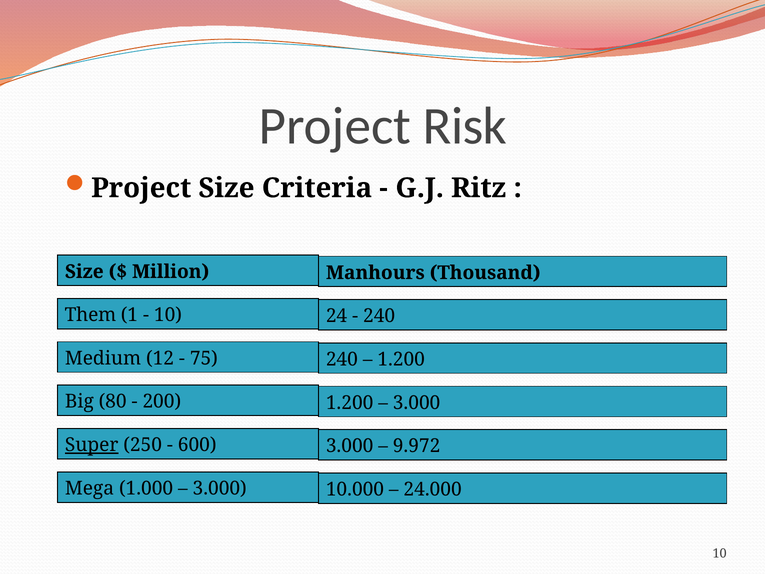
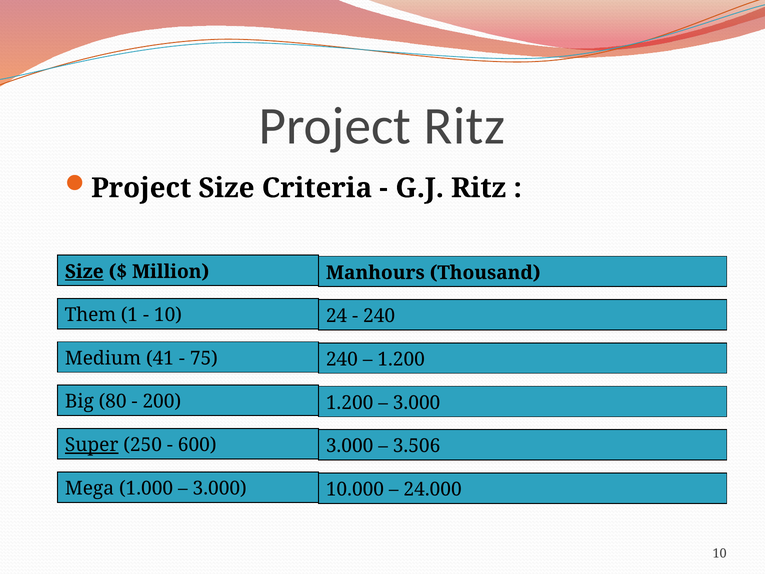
Project Risk: Risk -> Ritz
Size at (84, 272) underline: none -> present
12: 12 -> 41
9.972: 9.972 -> 3.506
